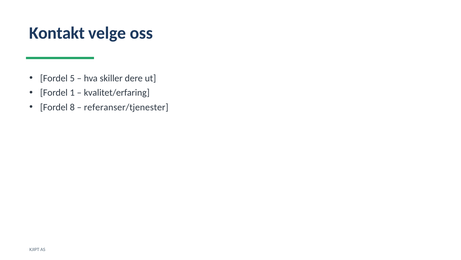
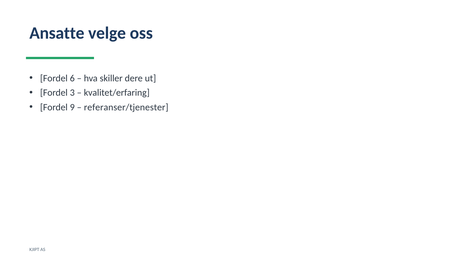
Kontakt: Kontakt -> Ansatte
5: 5 -> 6
1: 1 -> 3
8: 8 -> 9
